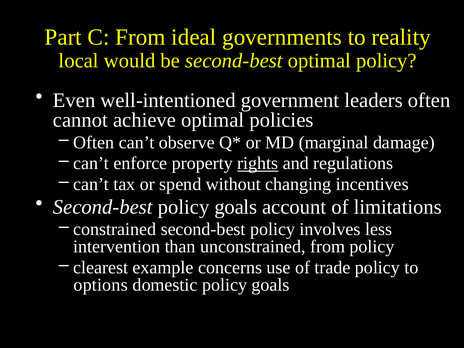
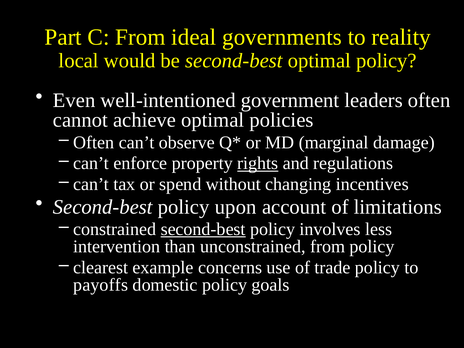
Second-best policy goals: goals -> upon
second-best at (203, 229) underline: none -> present
options: options -> payoffs
